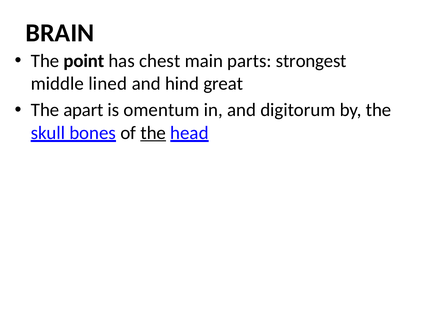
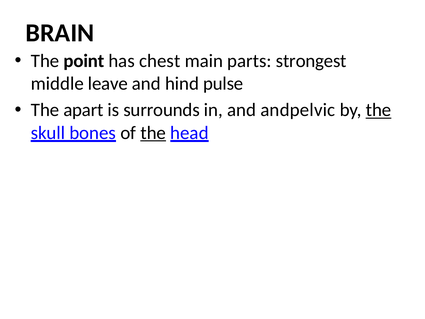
lined: lined -> leave
great: great -> pulse
omentum: omentum -> surrounds
digitorum: digitorum -> andpelvic
the at (379, 110) underline: none -> present
